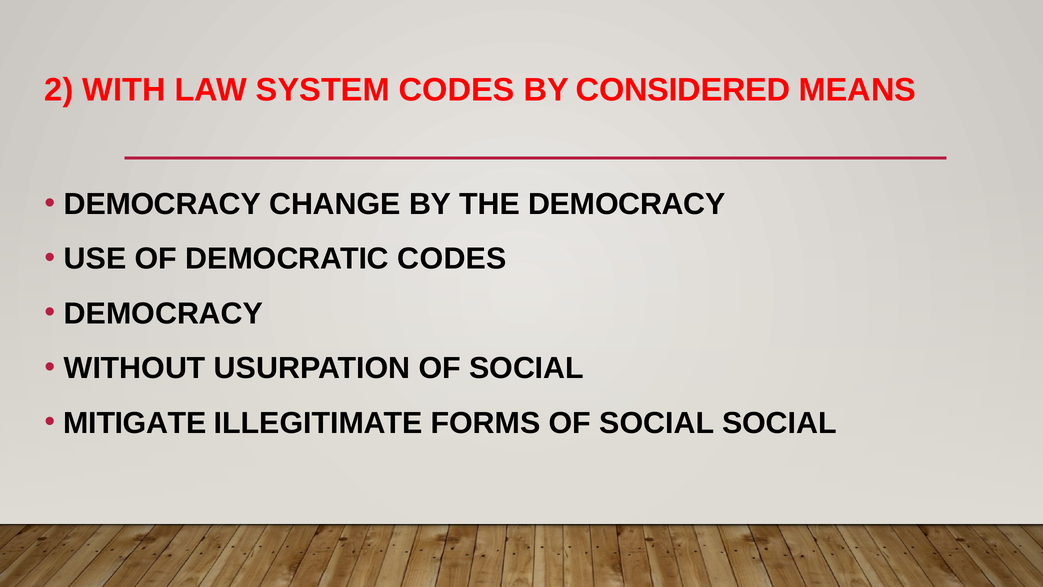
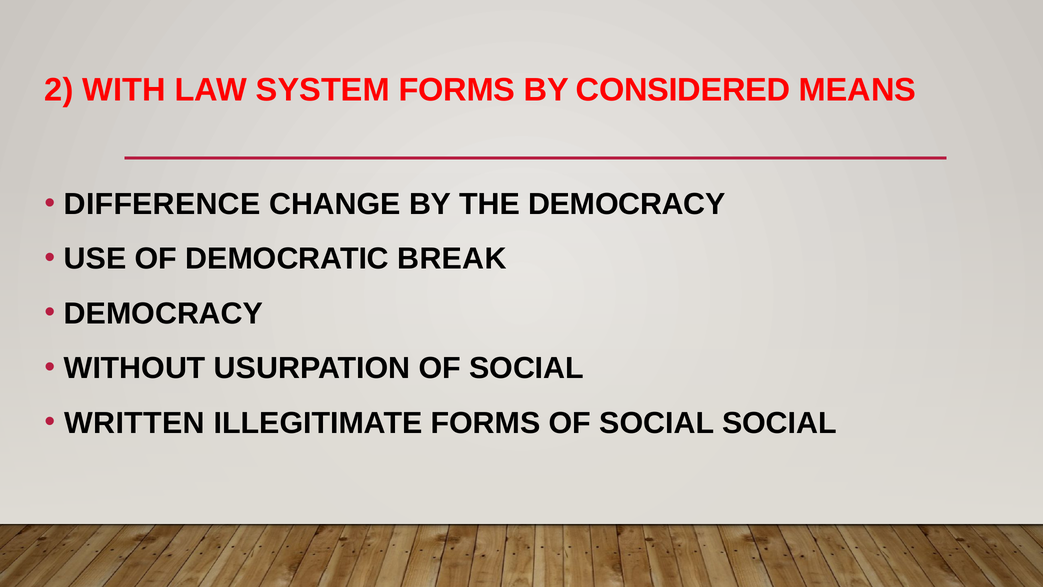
SYSTEM CODES: CODES -> FORMS
DEMOCRACY at (162, 204): DEMOCRACY -> DIFFERENCE
DEMOCRATIC CODES: CODES -> BREAK
MITIGATE: MITIGATE -> WRITTEN
